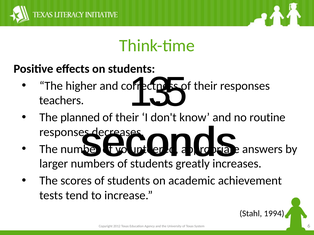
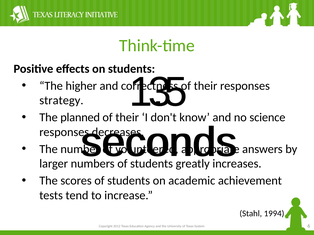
teachers: teachers -> strategy
routine: routine -> science
